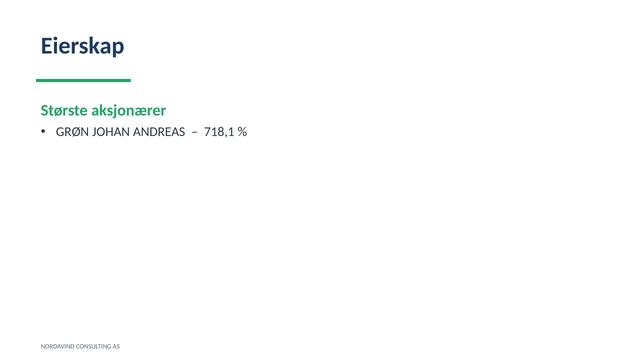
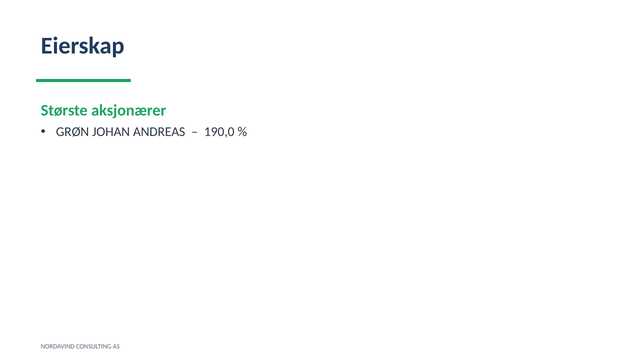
718,1: 718,1 -> 190,0
